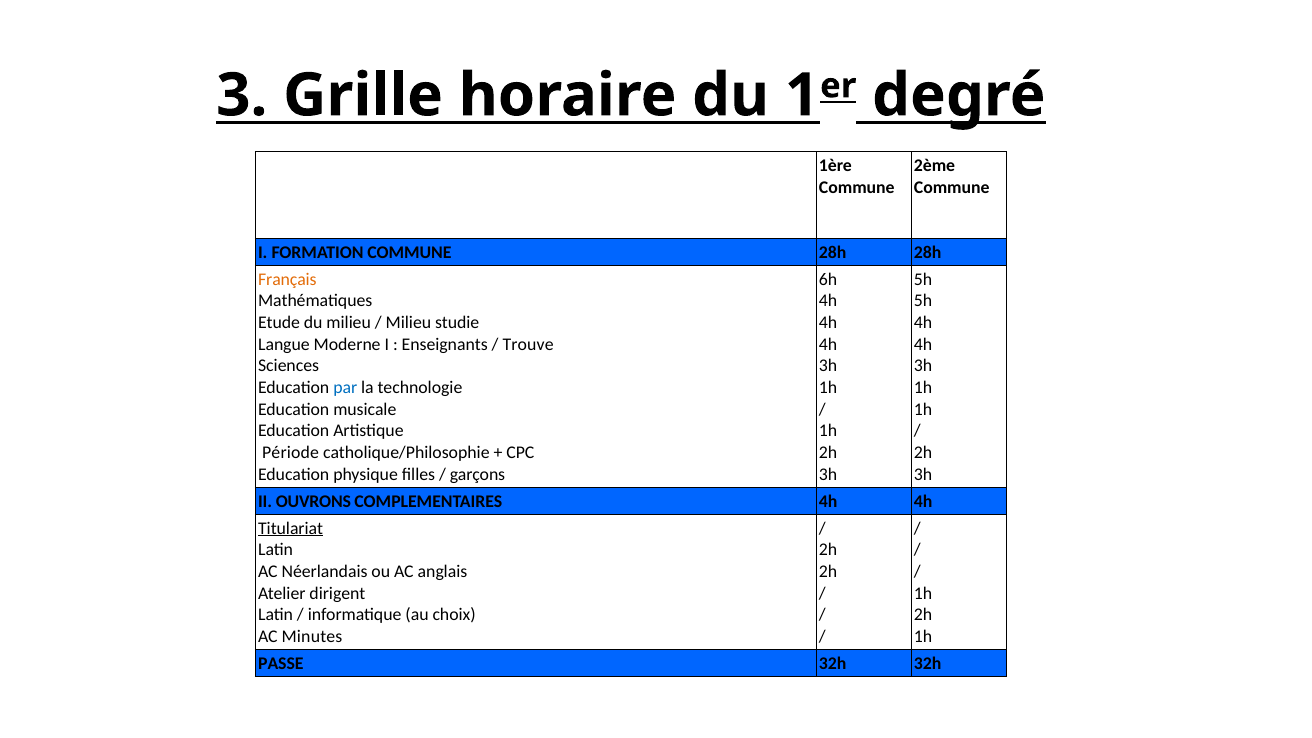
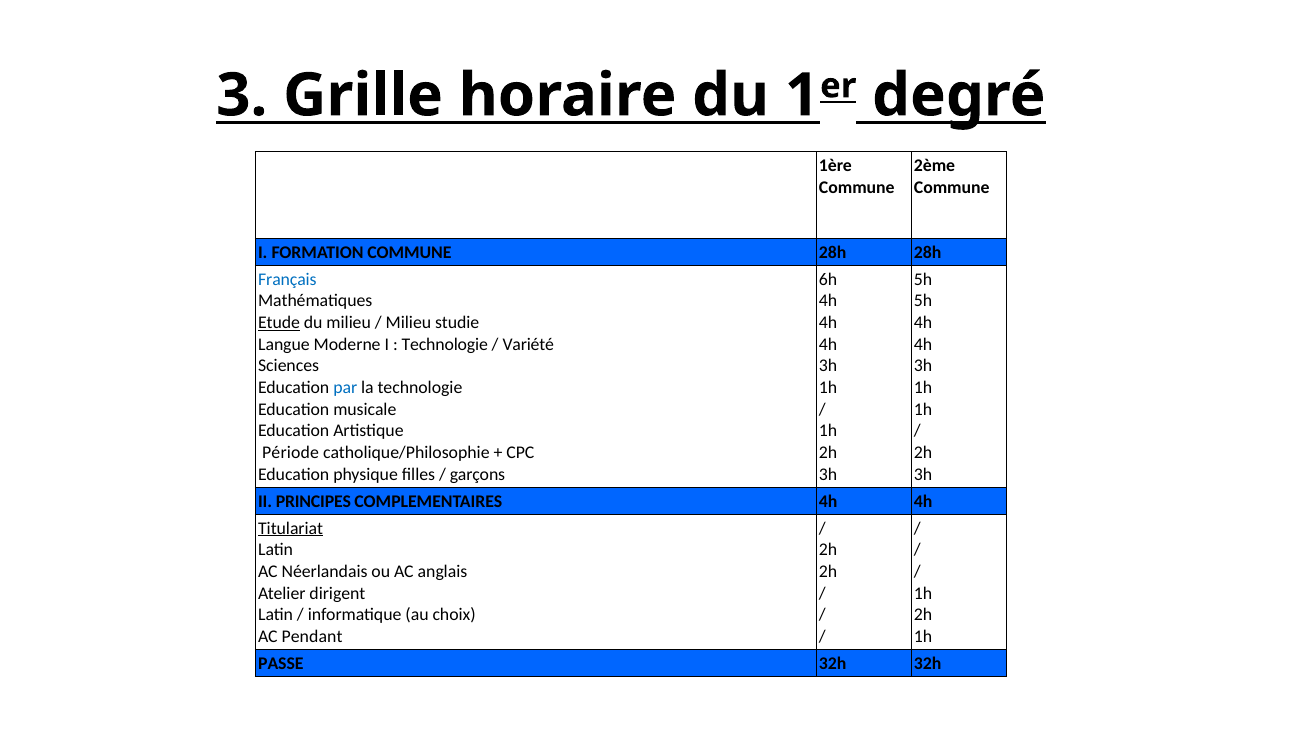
Français colour: orange -> blue
Etude underline: none -> present
Enseignants at (445, 344): Enseignants -> Technologie
Trouve: Trouve -> Variété
OUVRONS: OUVRONS -> PRINCIPES
Minutes: Minutes -> Pendant
